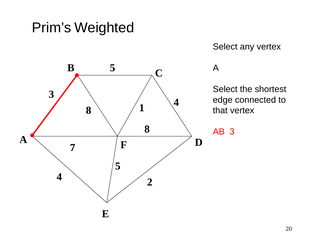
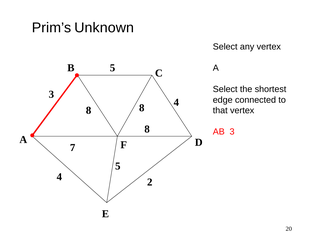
Weighted: Weighted -> Unknown
8 1: 1 -> 8
